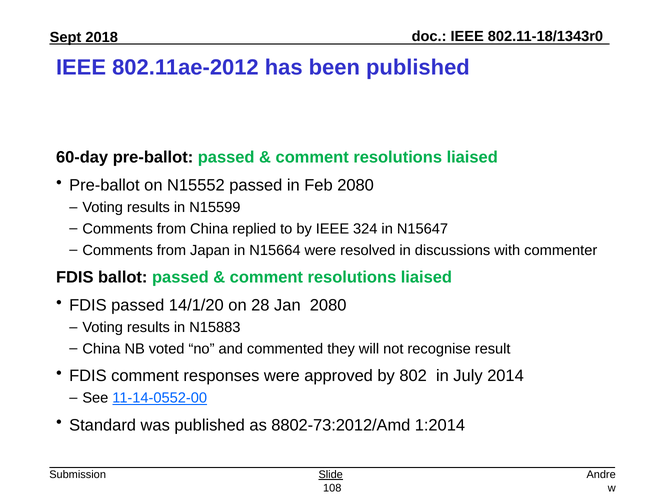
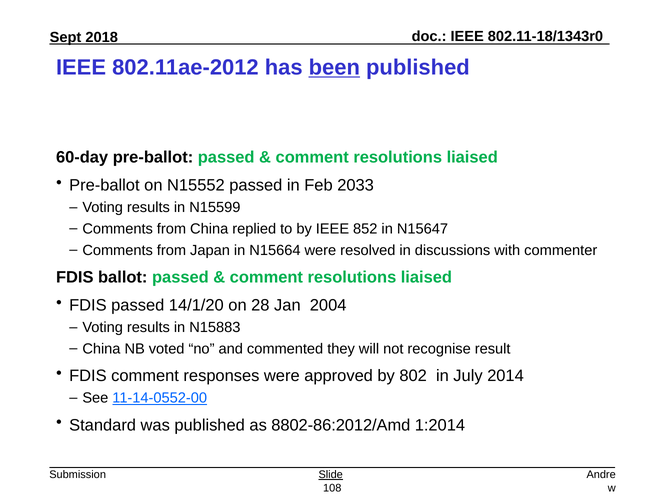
been underline: none -> present
Feb 2080: 2080 -> 2033
324: 324 -> 852
Jan 2080: 2080 -> 2004
8802-73:2012/Amd: 8802-73:2012/Amd -> 8802-86:2012/Amd
